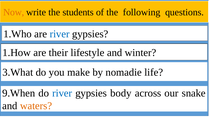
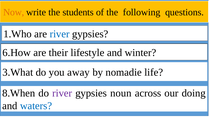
1.How: 1.How -> 6.How
make: make -> away
9.When: 9.When -> 8.When
river at (62, 93) colour: blue -> purple
body: body -> noun
snake: snake -> doing
waters colour: orange -> blue
